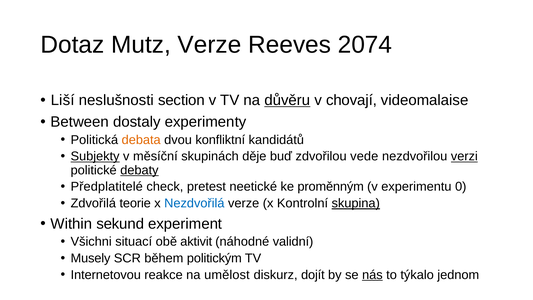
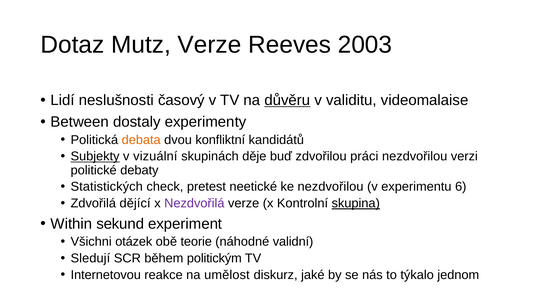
2074: 2074 -> 2003
Liší: Liší -> Lidí
section: section -> časový
chovají: chovají -> validitu
měsíční: měsíční -> vizuální
vede: vede -> práci
verzi underline: present -> none
debaty underline: present -> none
Předplatitelé: Předplatitelé -> Statistických
ke proměnným: proměnným -> nezdvořilou
0: 0 -> 6
teorie: teorie -> dějící
Nezdvořilá colour: blue -> purple
situací: situací -> otázek
aktivit: aktivit -> teorie
Musely: Musely -> Sledují
dojít: dojít -> jaké
nás underline: present -> none
